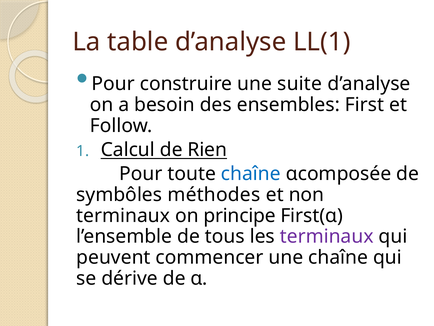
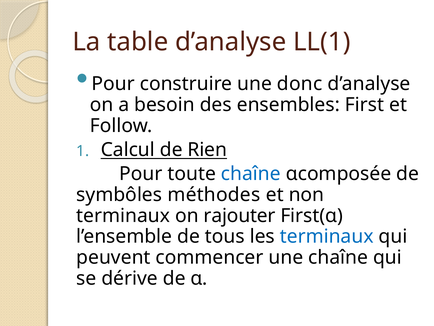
suite: suite -> donc
principe: principe -> rajouter
terminaux at (327, 236) colour: purple -> blue
